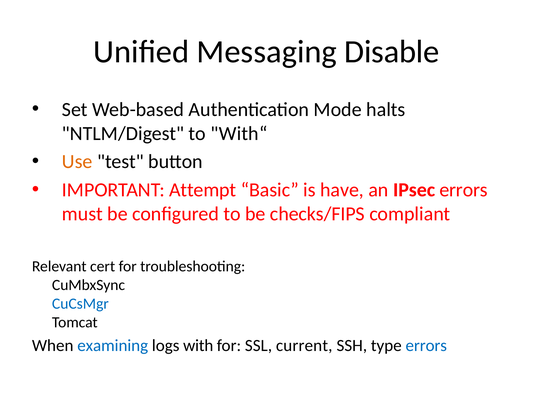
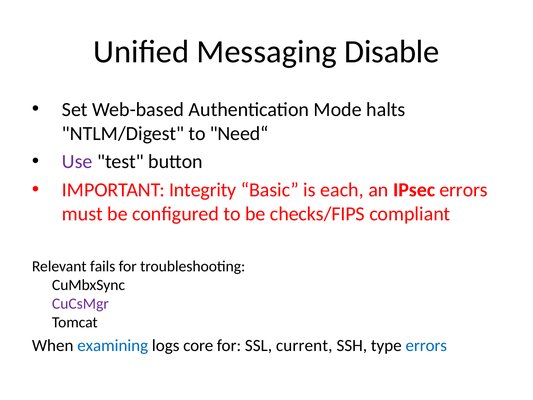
With“: With“ -> Need“
Use colour: orange -> purple
Attempt: Attempt -> Integrity
have: have -> each
cert: cert -> fails
CuCsMgr colour: blue -> purple
with: with -> core
